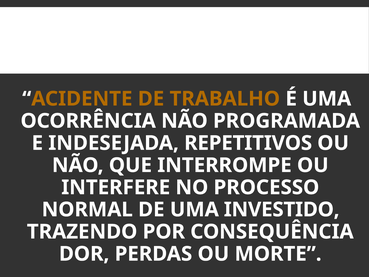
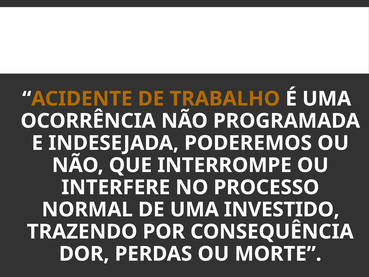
REPETITIVOS: REPETITIVOS -> PODEREMOS
